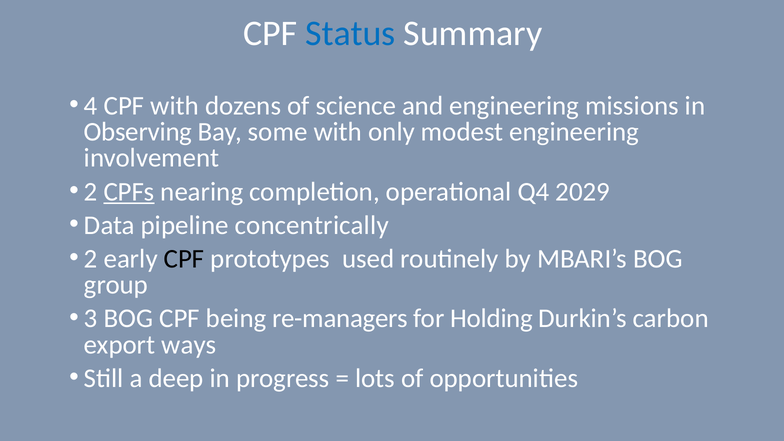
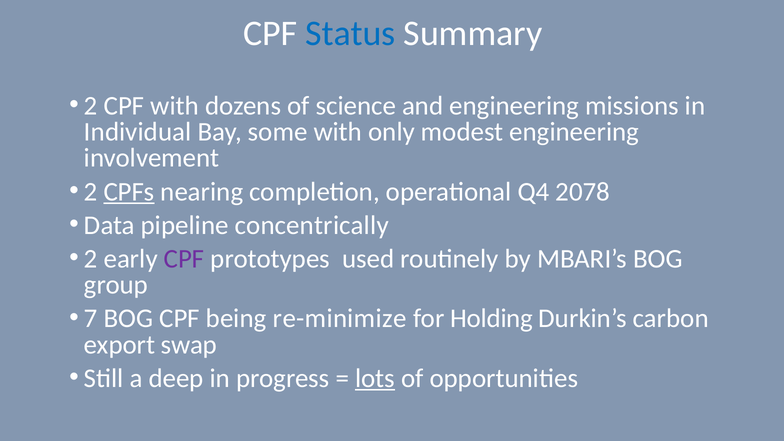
4 at (91, 106): 4 -> 2
Observing: Observing -> Individual
2029: 2029 -> 2078
CPF at (184, 259) colour: black -> purple
3: 3 -> 7
re-managers: re-managers -> re-minimize
ways: ways -> swap
lots underline: none -> present
